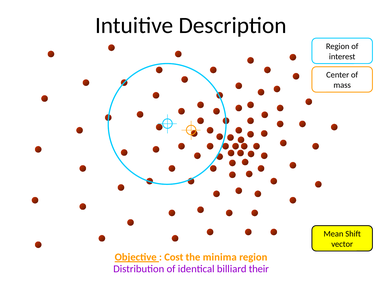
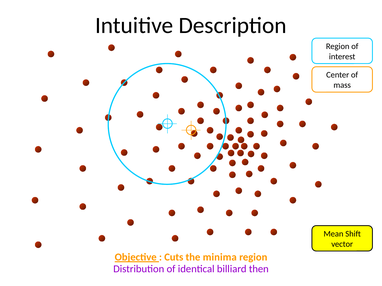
Cost: Cost -> Cuts
their: their -> then
